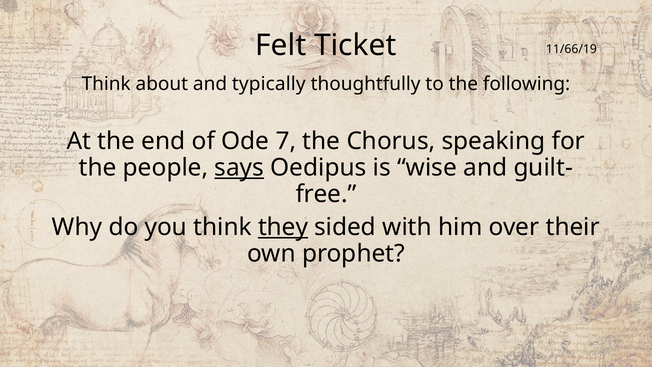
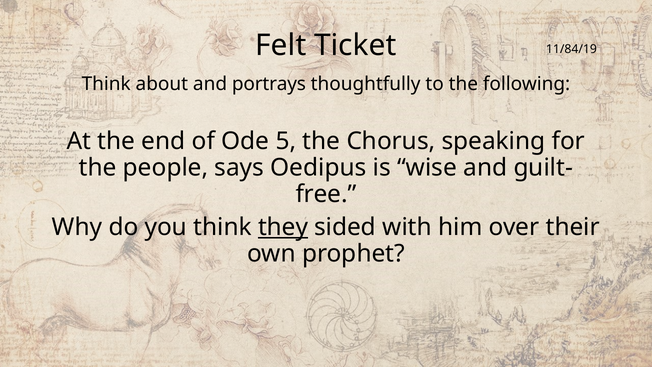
11/66/19: 11/66/19 -> 11/84/19
typically: typically -> portrays
7: 7 -> 5
says underline: present -> none
